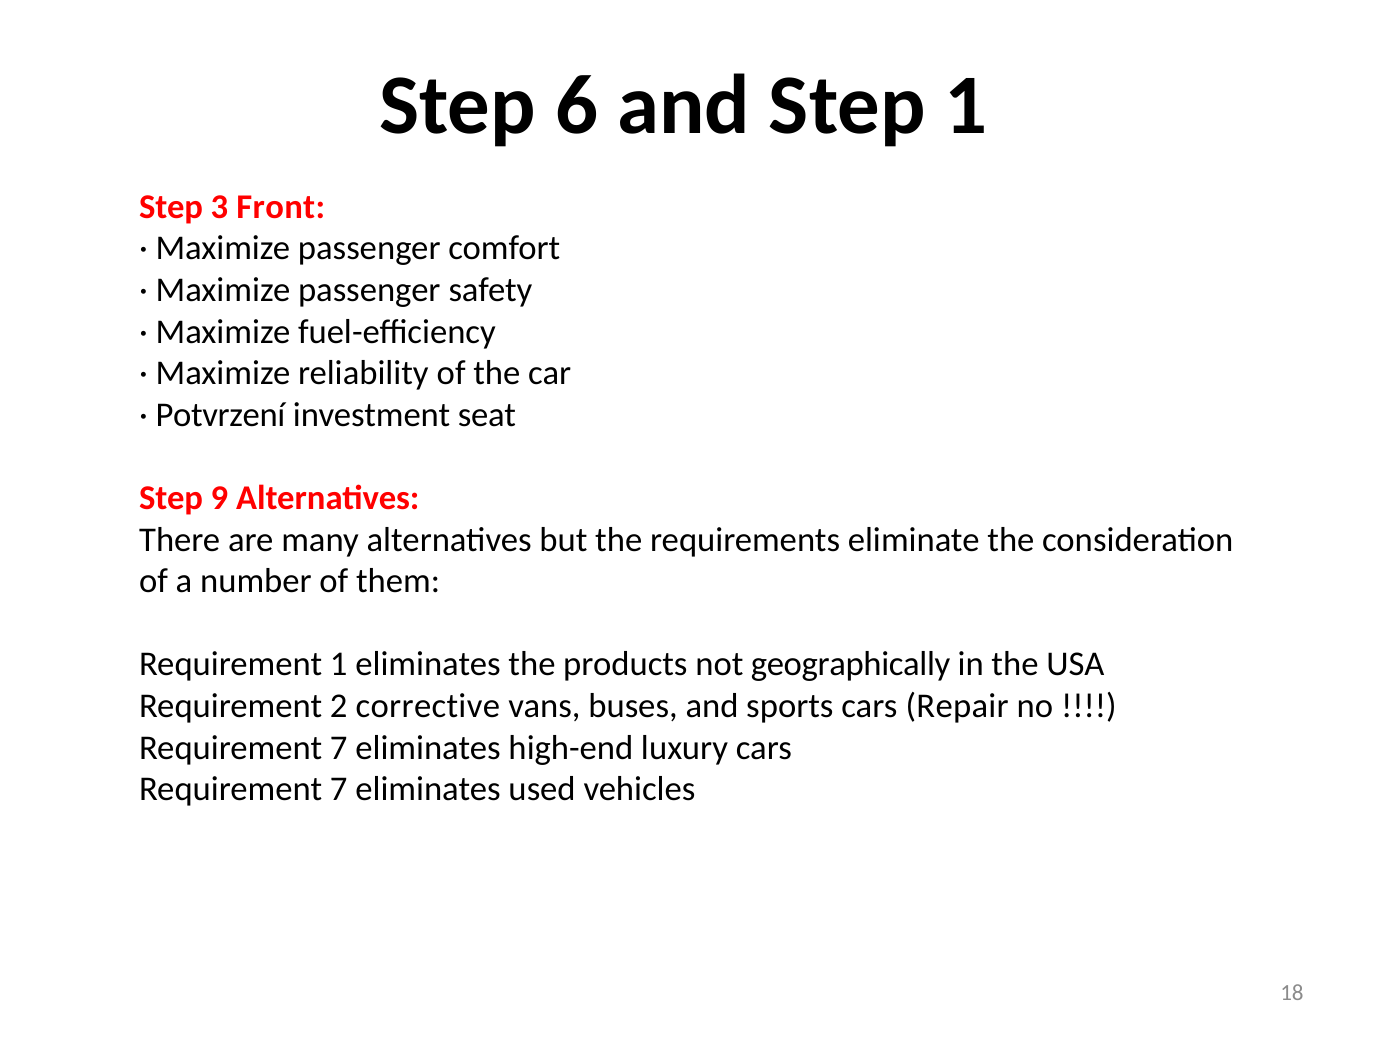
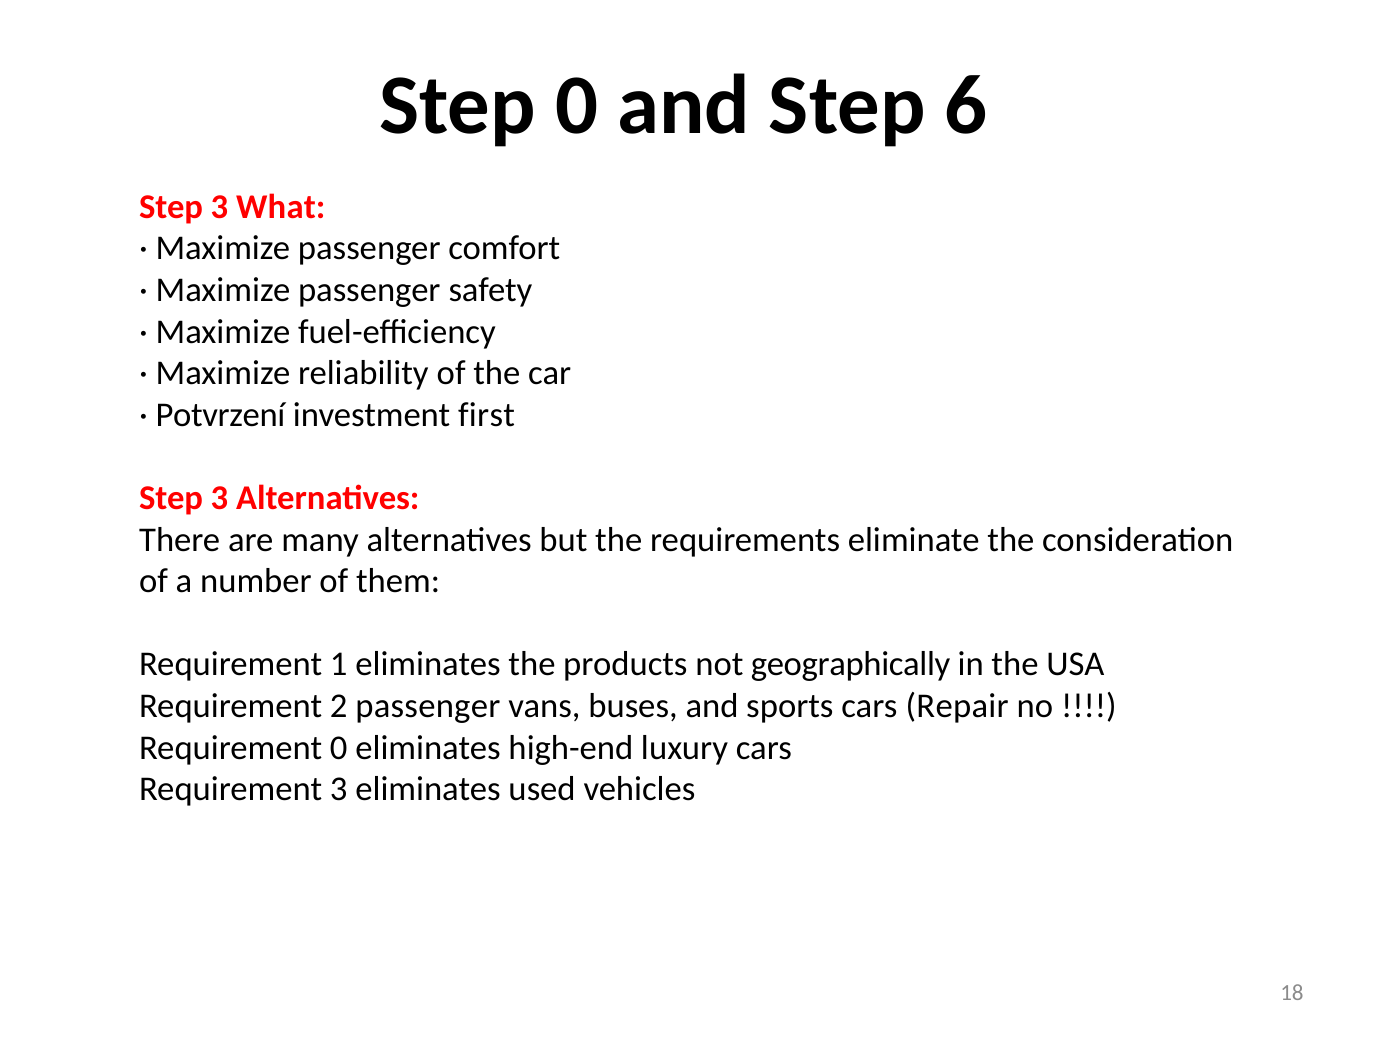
Step 6: 6 -> 0
Step 1: 1 -> 6
Front: Front -> What
seat: seat -> first
9 at (220, 498): 9 -> 3
2 corrective: corrective -> passenger
7 at (339, 748): 7 -> 0
7 at (339, 790): 7 -> 3
